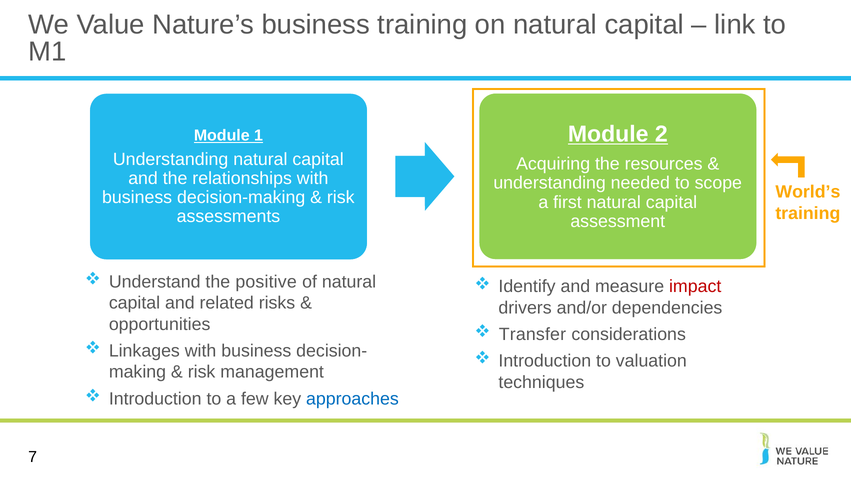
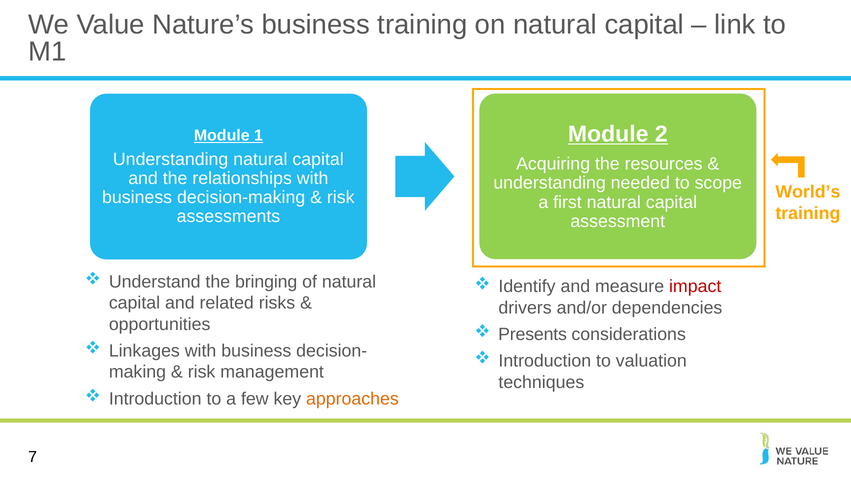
positive: positive -> bringing
Transfer: Transfer -> Presents
approaches colour: blue -> orange
